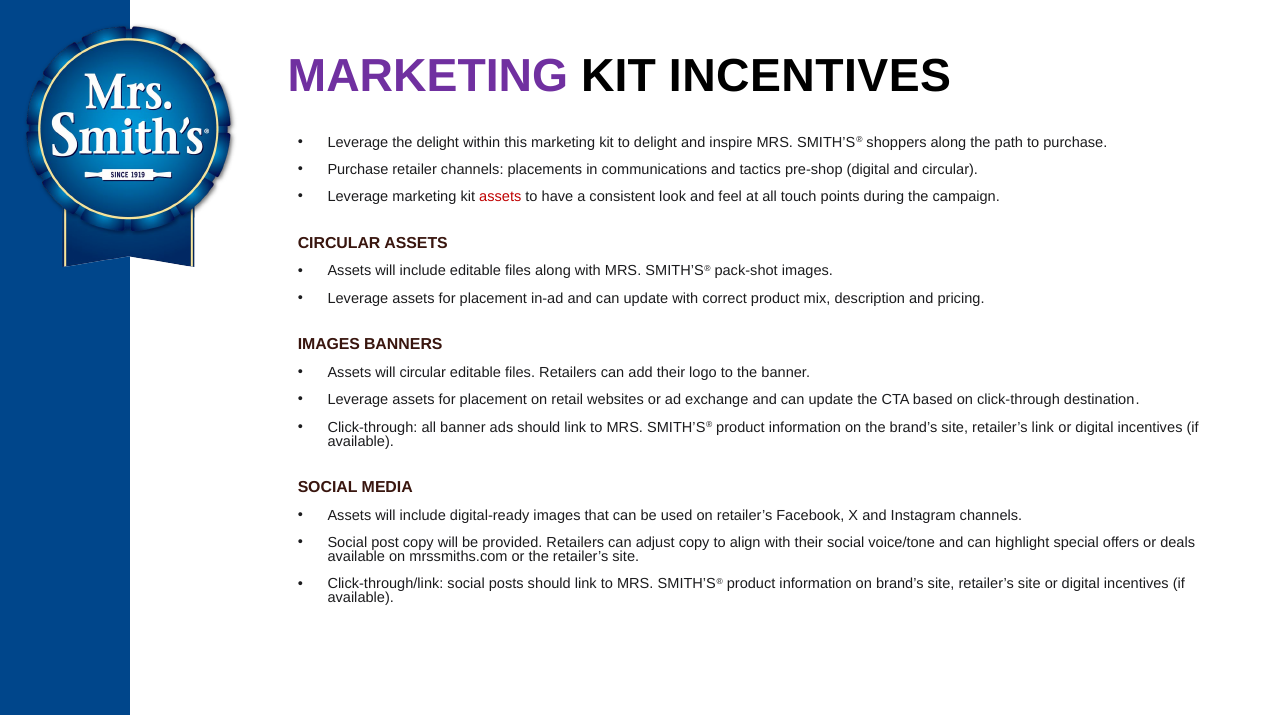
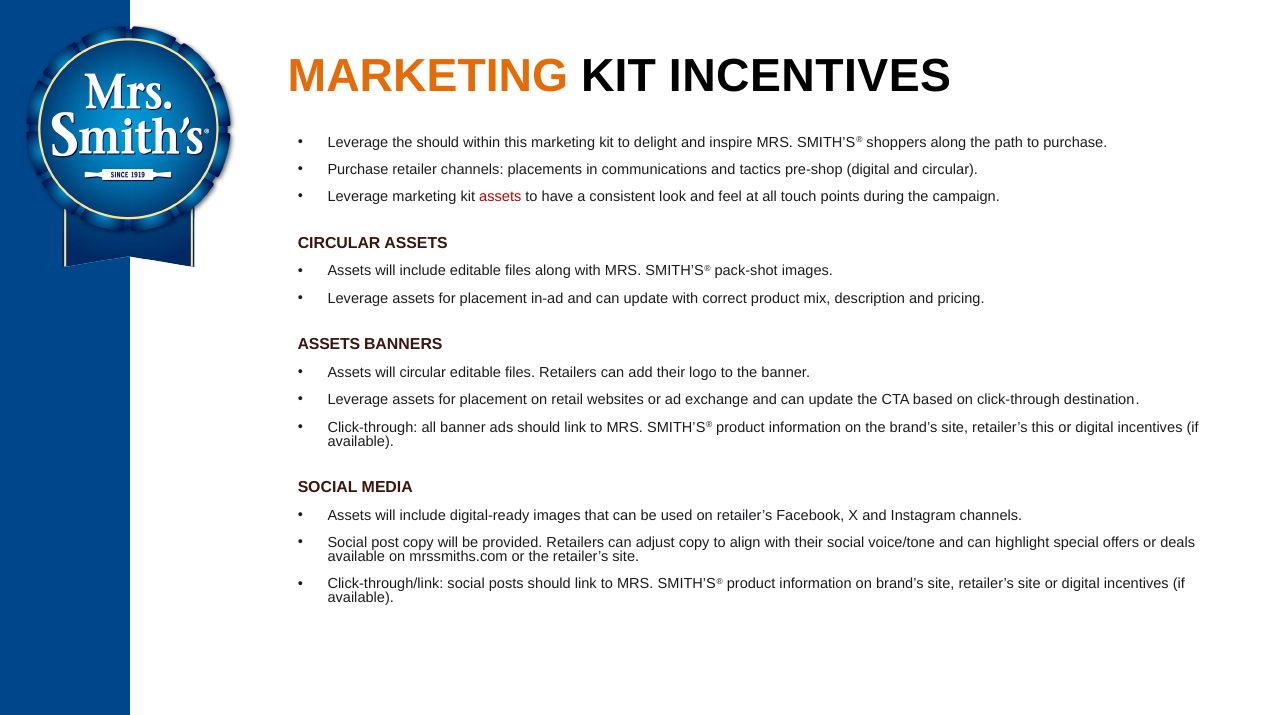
MARKETING at (428, 76) colour: purple -> orange
the delight: delight -> should
IMAGES at (329, 345): IMAGES -> ASSETS
retailer’s link: link -> this
